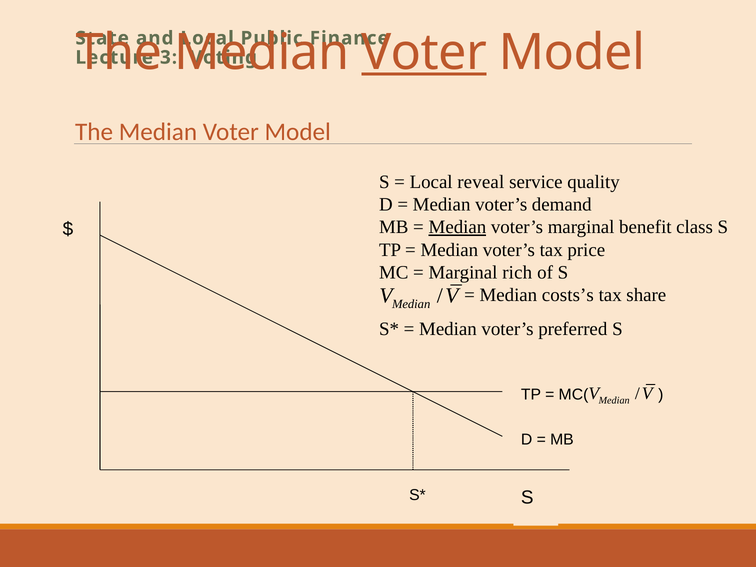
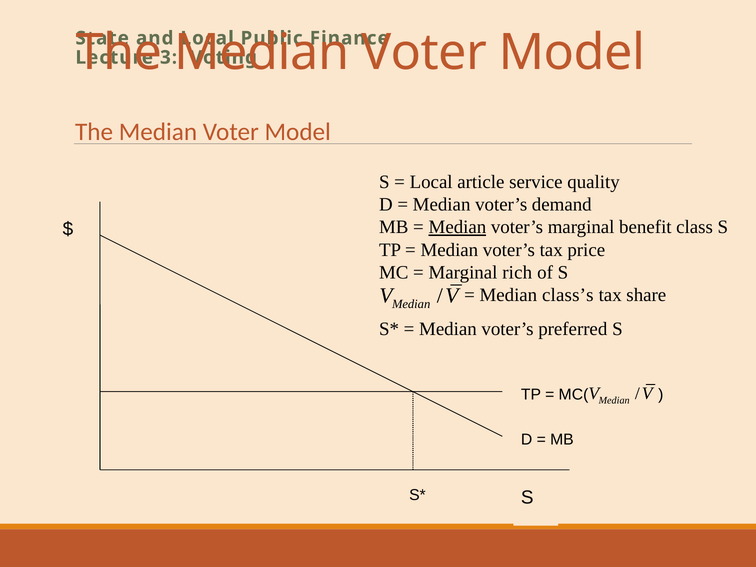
Voter at (424, 52) underline: present -> none
reveal: reveal -> article
costs’s: costs’s -> class’s
